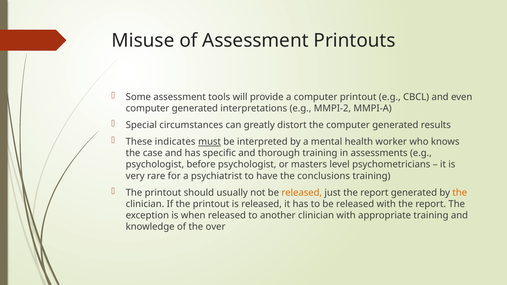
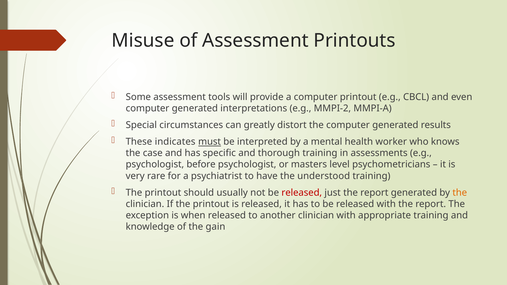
conclusions: conclusions -> understood
released at (302, 193) colour: orange -> red
over: over -> gain
